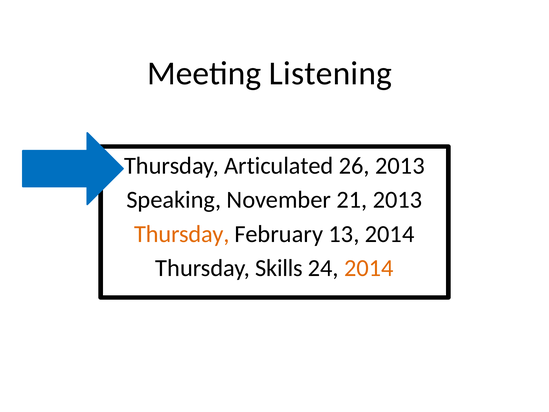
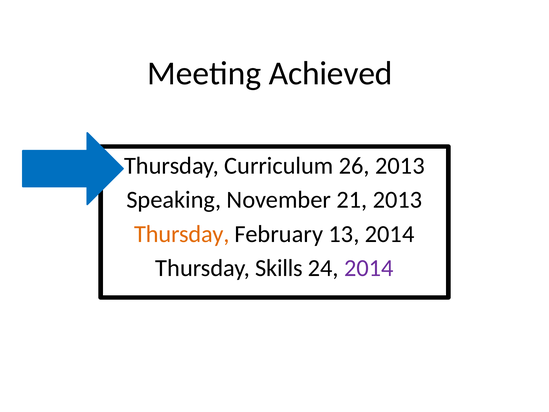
Listening: Listening -> Achieved
Articulated: Articulated -> Curriculum
2014 at (369, 268) colour: orange -> purple
